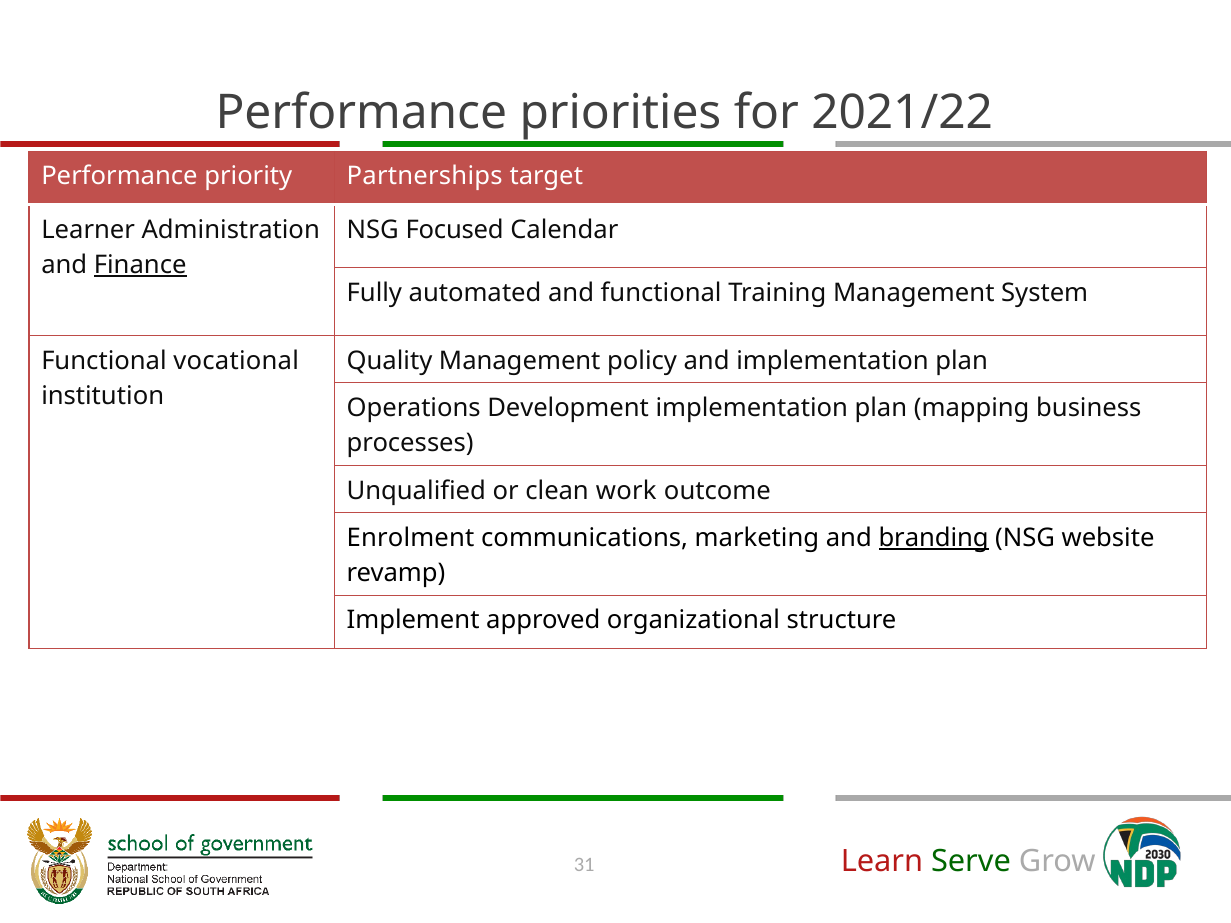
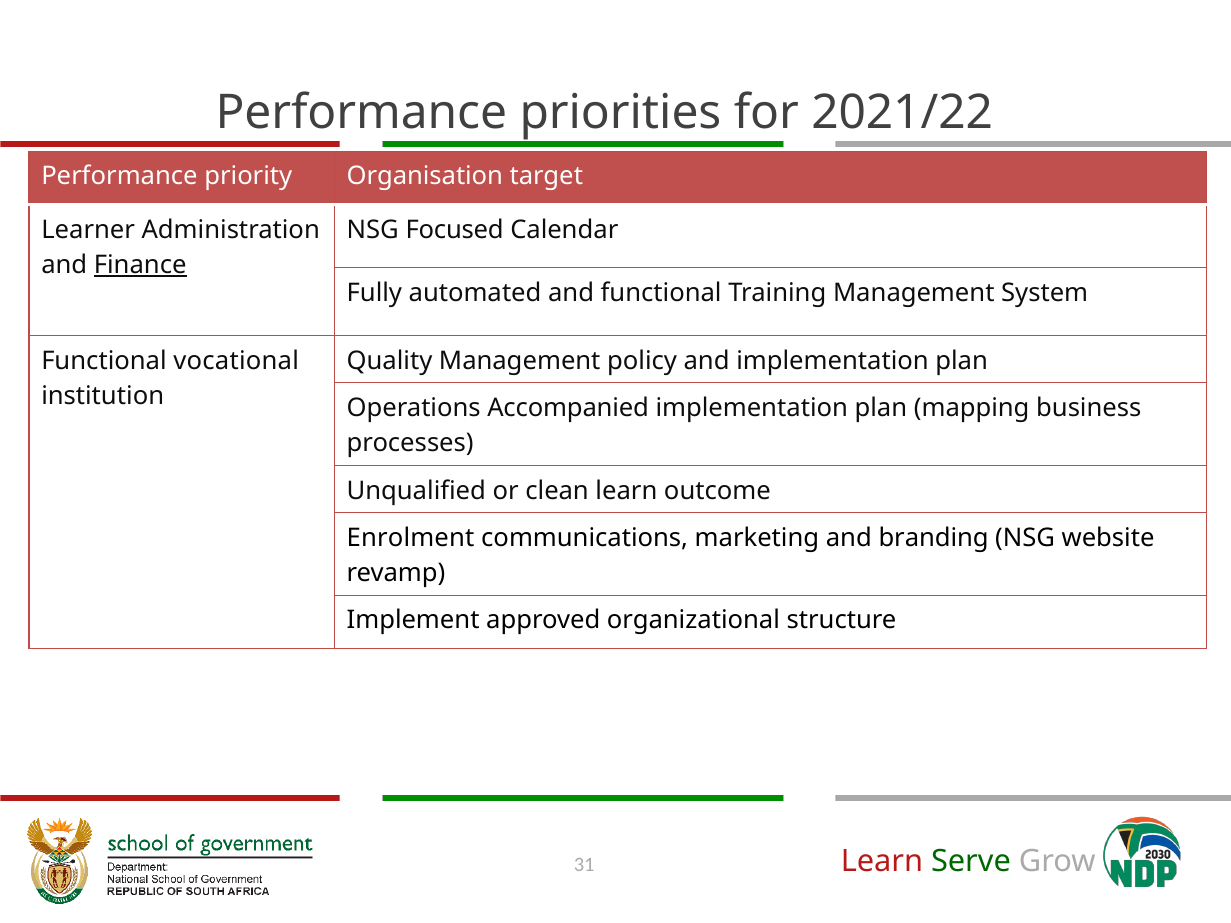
Partnerships: Partnerships -> Organisation
Development: Development -> Accompanied
clean work: work -> learn
branding underline: present -> none
